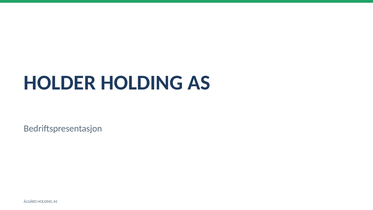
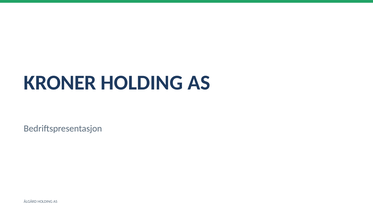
HOLDER: HOLDER -> KRONER
